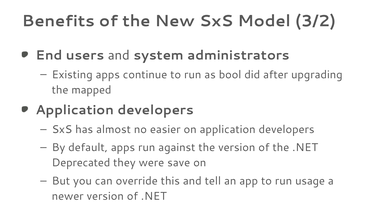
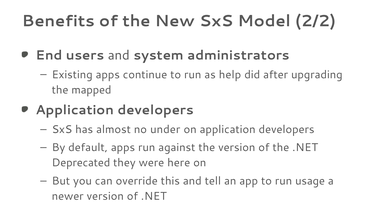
3/2: 3/2 -> 2/2
bool: bool -> help
easier: easier -> under
save: save -> here
